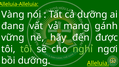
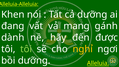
Vàng: Vàng -> Khen
vững: vững -> dành
nghỉ colour: light green -> yellow
